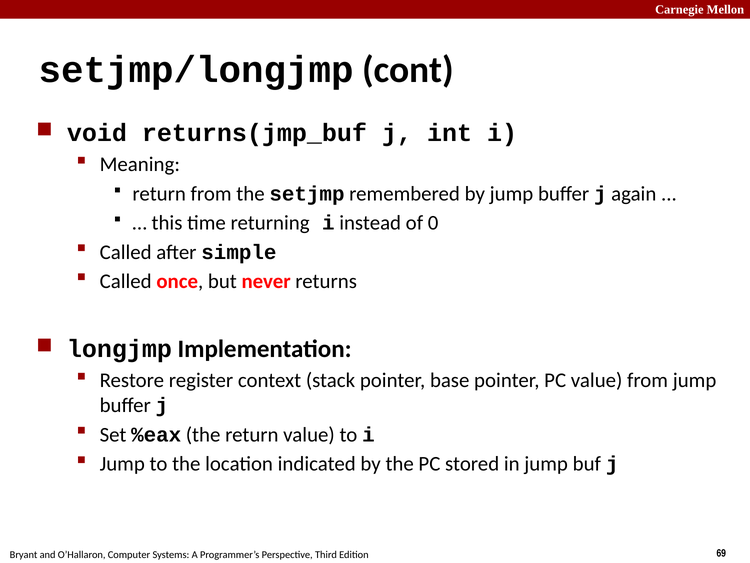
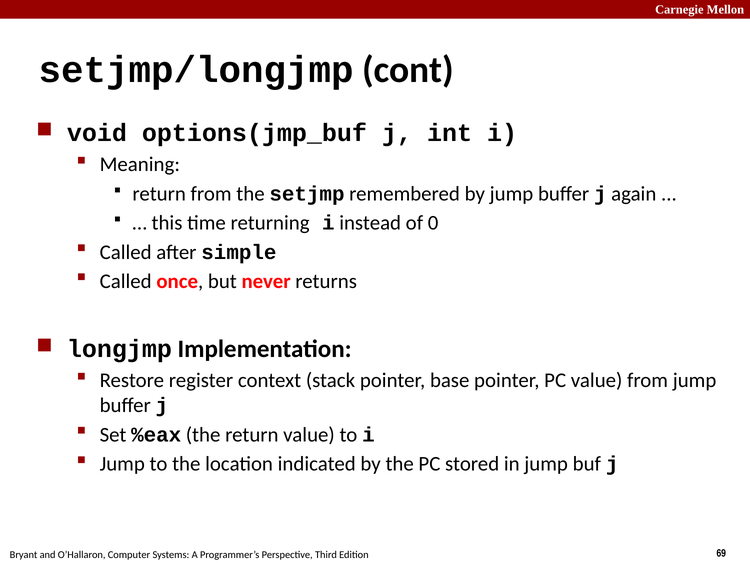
returns(jmp_buf: returns(jmp_buf -> options(jmp_buf
